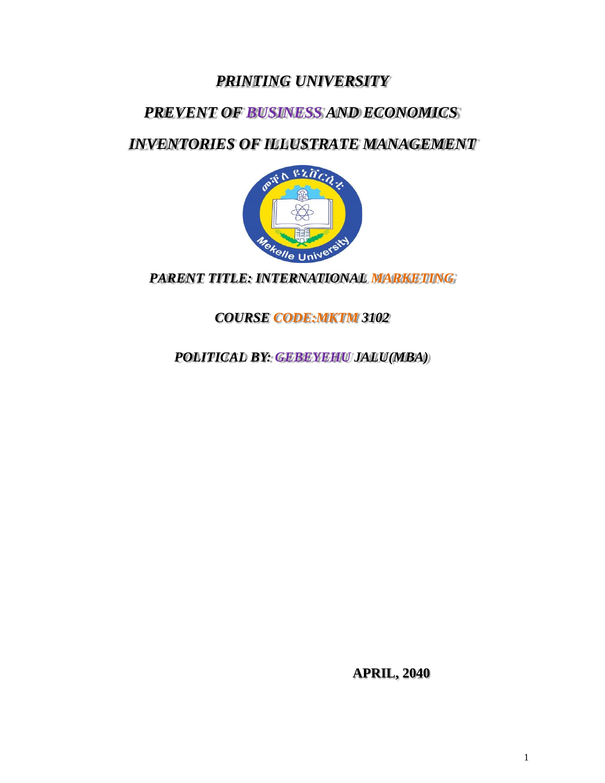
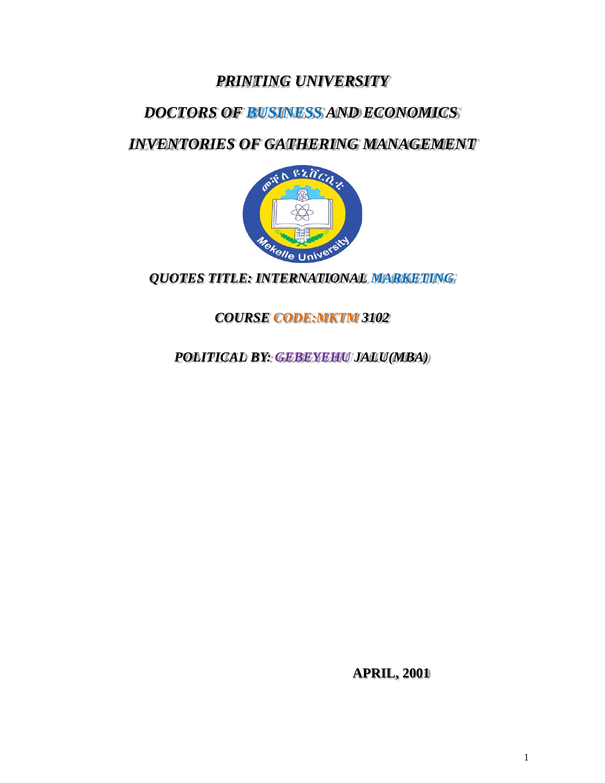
PREVENT: PREVENT -> DOCTORS
BUSINESS colour: purple -> blue
ILLUSTRATE: ILLUSTRATE -> GATHERING
PARENT: PARENT -> QUOTES
MARKETING colour: orange -> blue
2040: 2040 -> 2001
